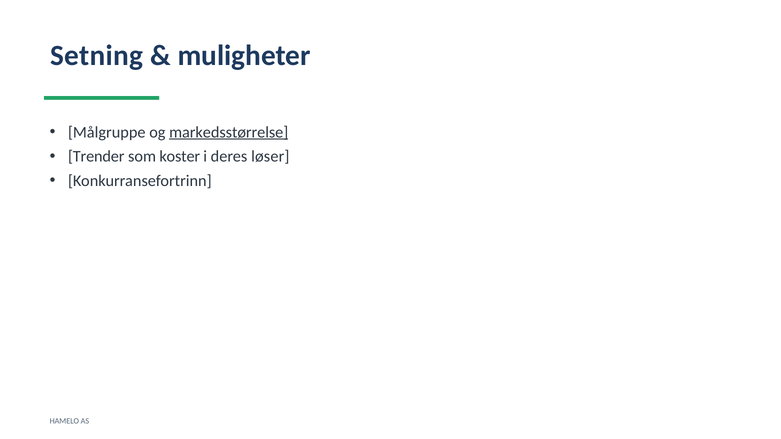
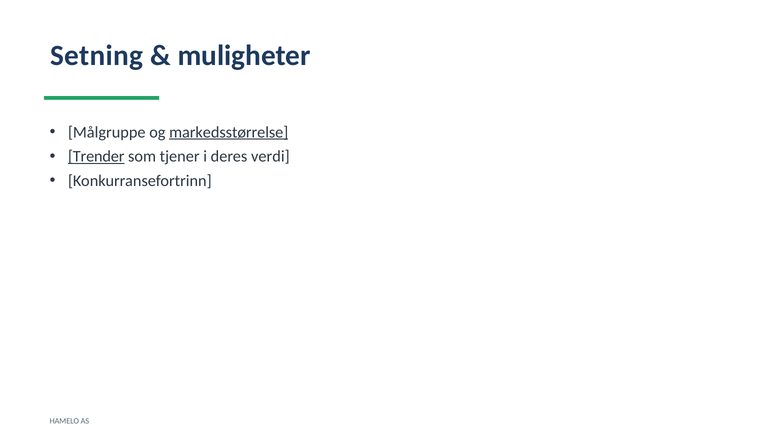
Trender underline: none -> present
koster: koster -> tjener
løser: løser -> verdi
